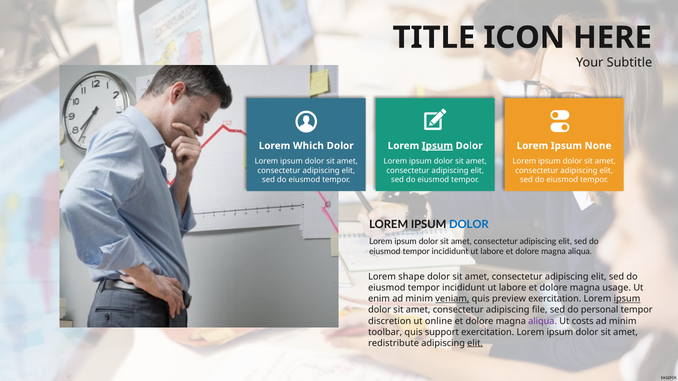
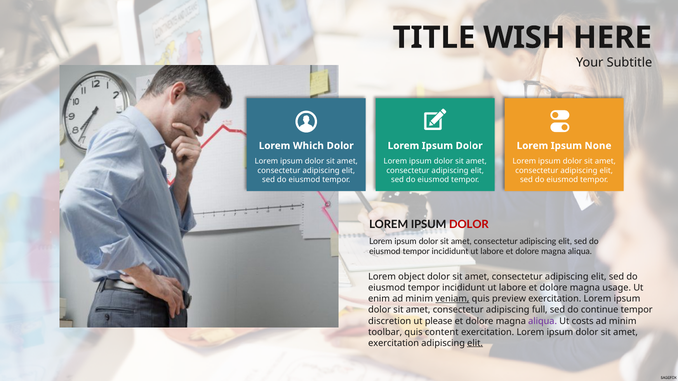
ICON: ICON -> WISH
Ipsum at (437, 146) underline: present -> none
DOLOR at (469, 225) colour: blue -> red
shape: shape -> object
ipsum at (627, 299) underline: present -> none
file: file -> full
personal: personal -> continue
online: online -> please
support: support -> content
redistribute at (394, 343): redistribute -> exercitation
